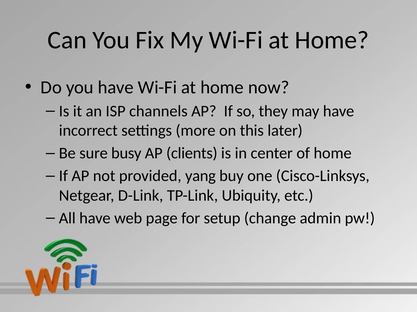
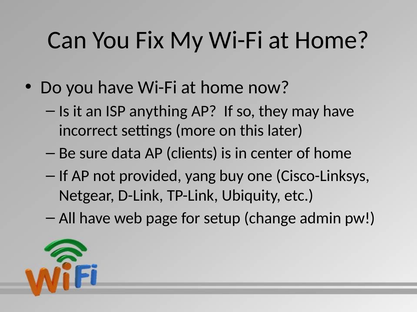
channels: channels -> anything
busy: busy -> data
